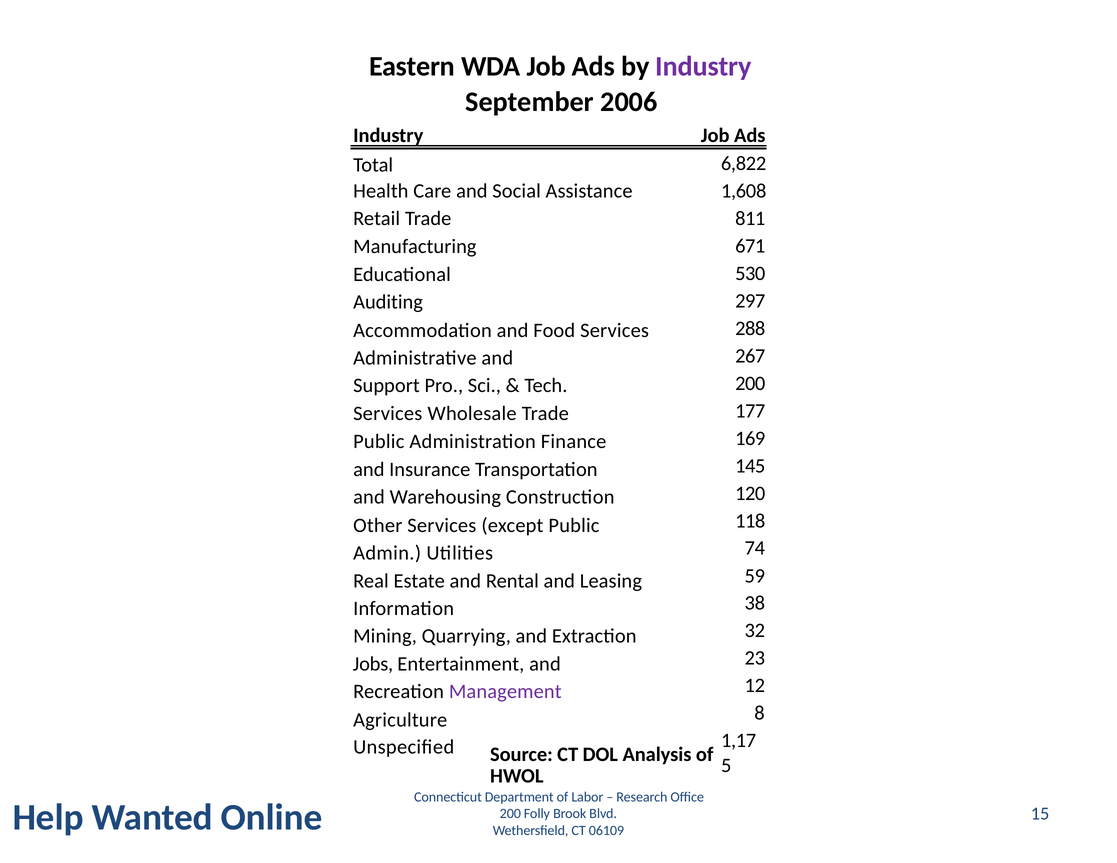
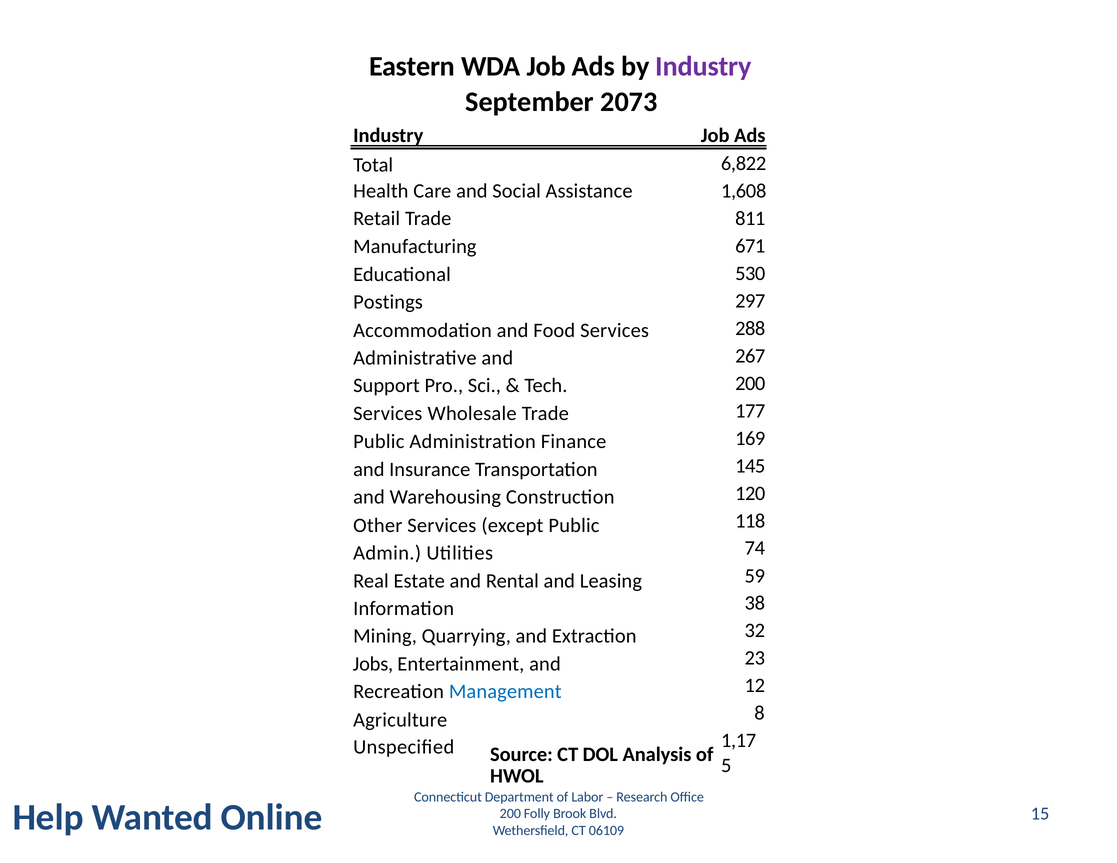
2006: 2006 -> 2073
Auditing: Auditing -> Postings
Management colour: purple -> blue
